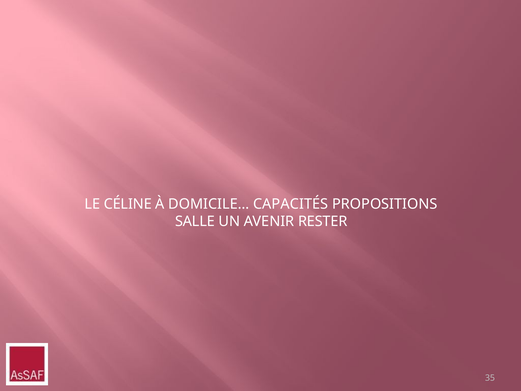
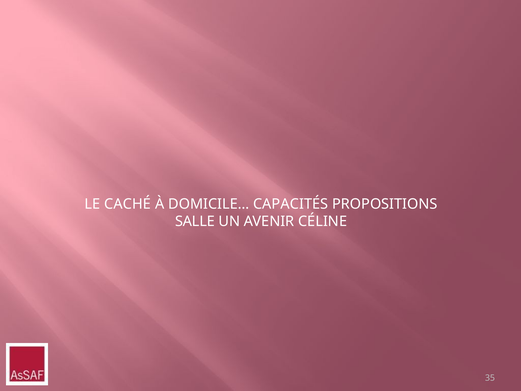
CÉLINE: CÉLINE -> CACHÉ
RESTER: RESTER -> CÉLINE
